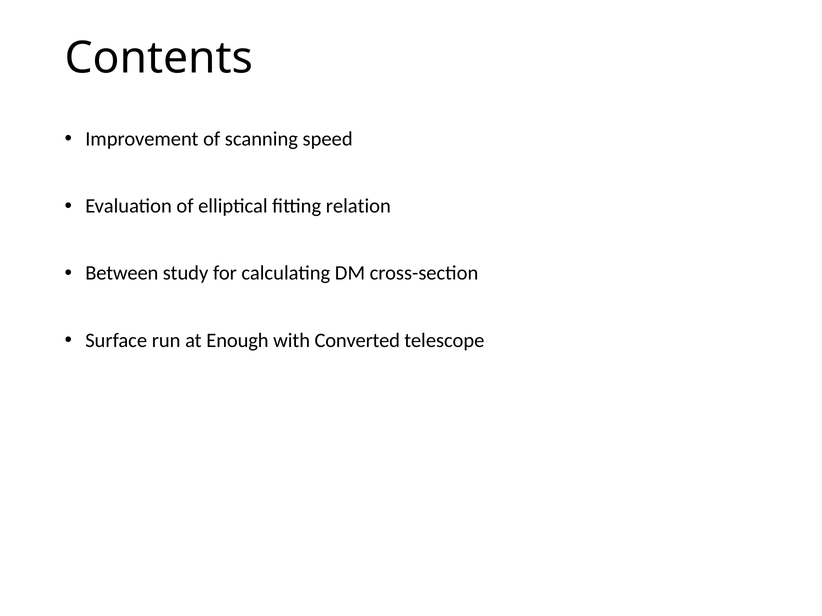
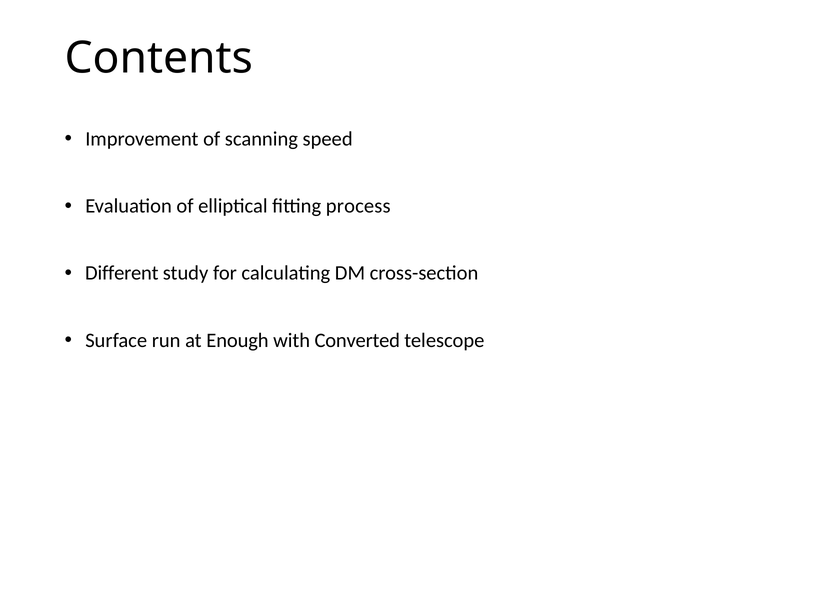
relation: relation -> process
Between: Between -> Different
